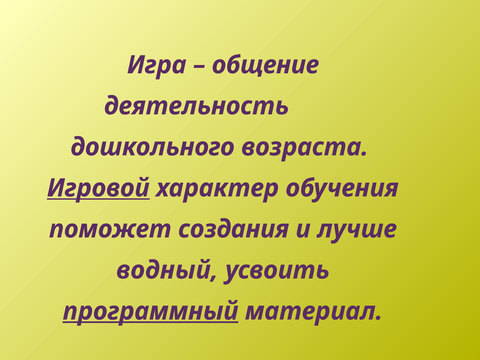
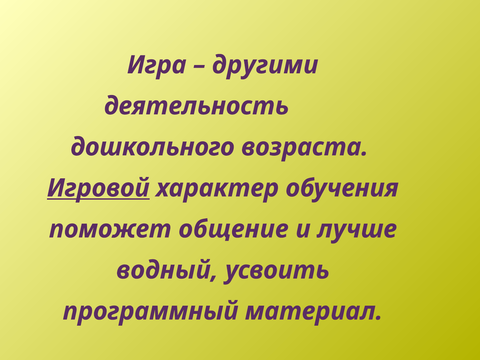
общение: общение -> другими
создания: создания -> общение
программный underline: present -> none
